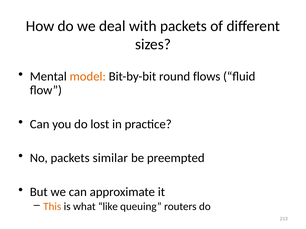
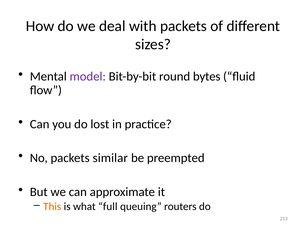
model colour: orange -> purple
flows: flows -> bytes
like: like -> full
